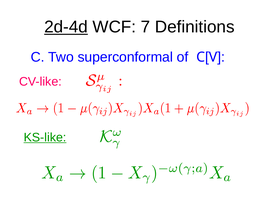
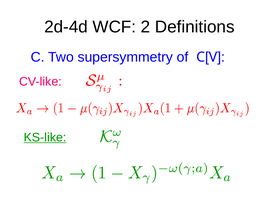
2d-4d underline: present -> none
7: 7 -> 2
superconformal: superconformal -> supersymmetry
